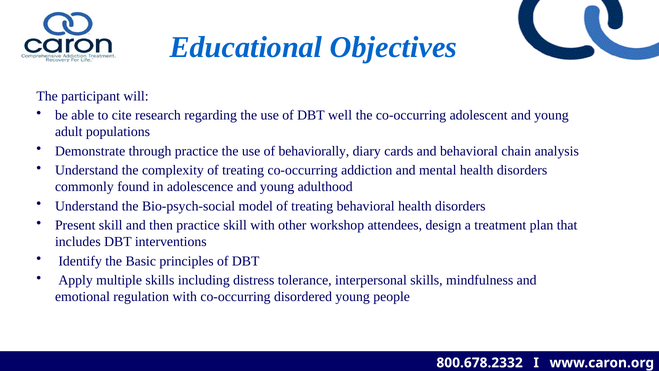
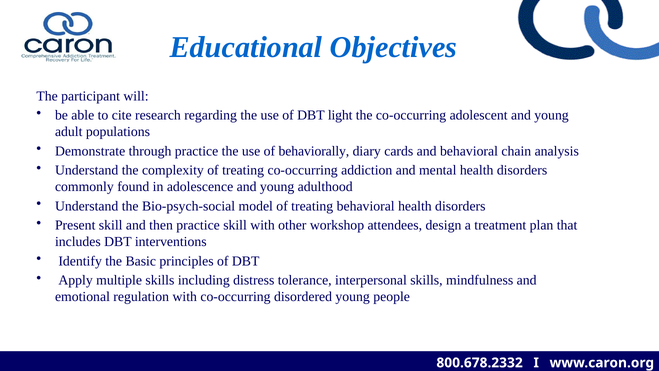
well: well -> light
